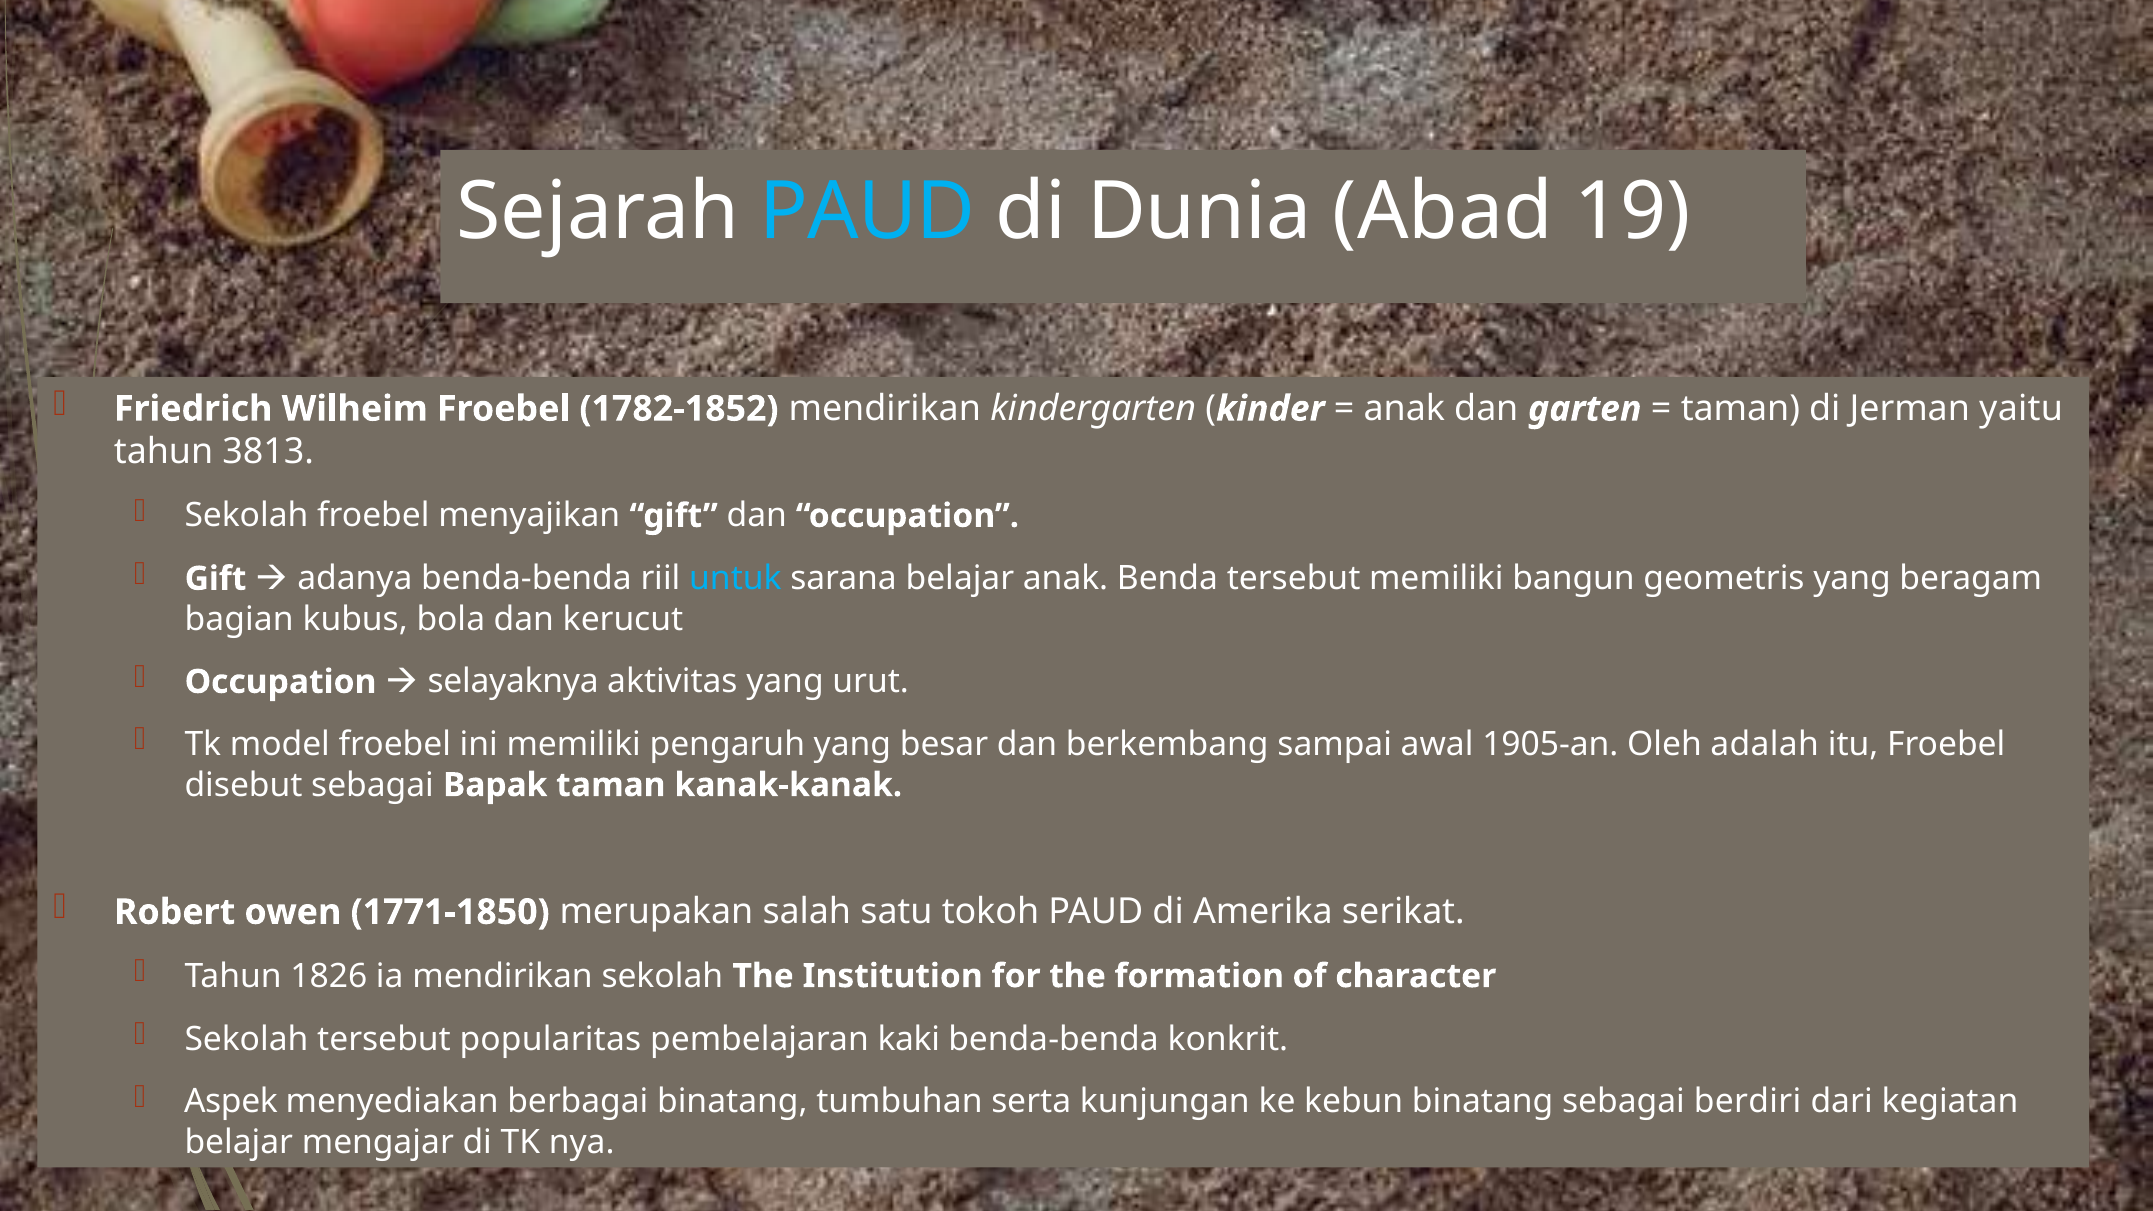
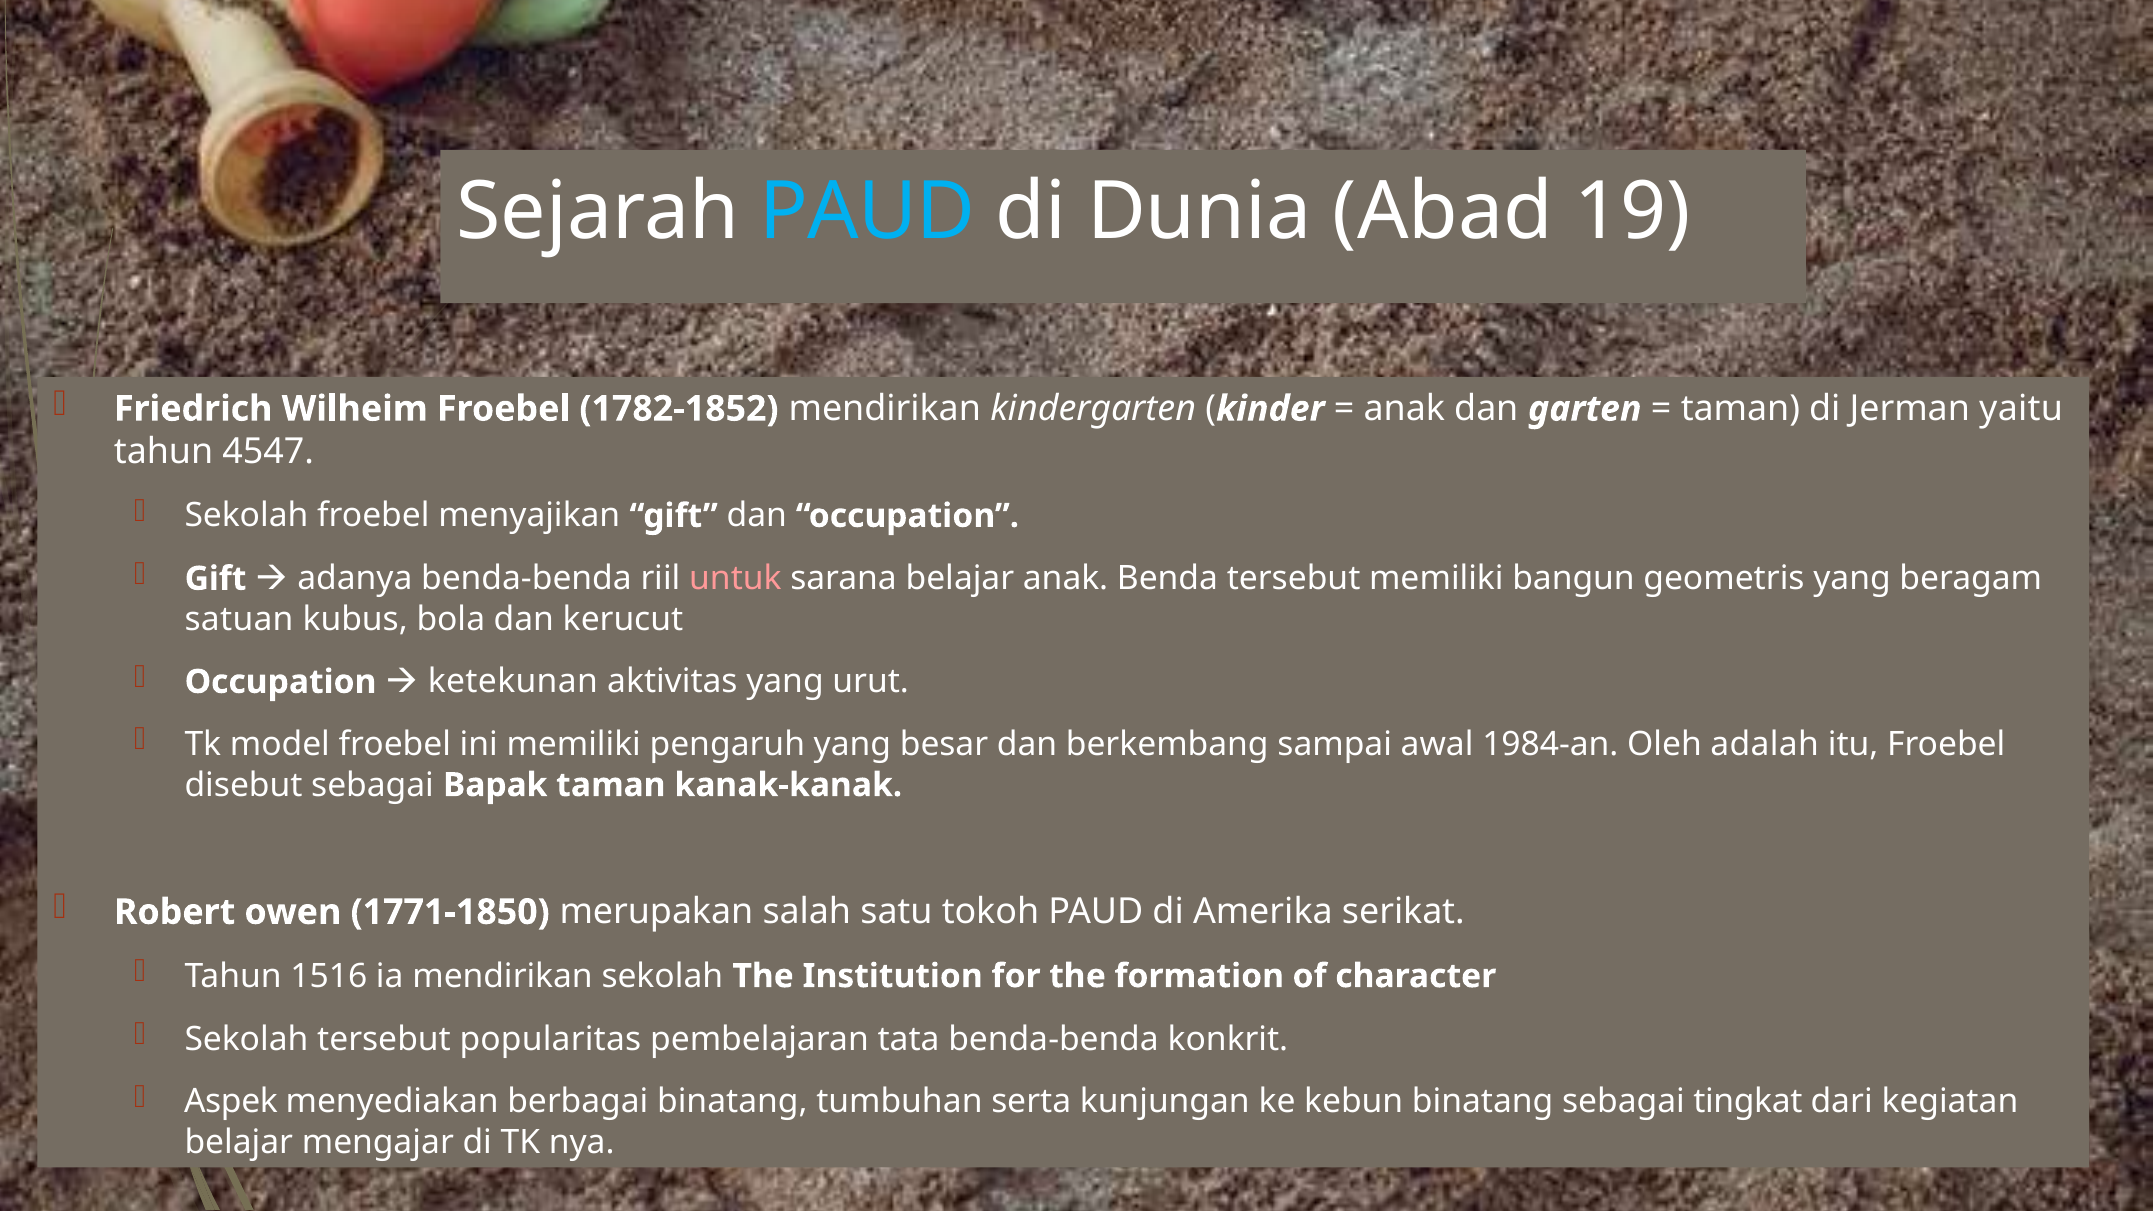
3813: 3813 -> 4547
untuk colour: light blue -> pink
bagian: bagian -> satuan
selayaknya: selayaknya -> ketekunan
1905-an: 1905-an -> 1984-an
1826: 1826 -> 1516
kaki: kaki -> tata
berdiri: berdiri -> tingkat
